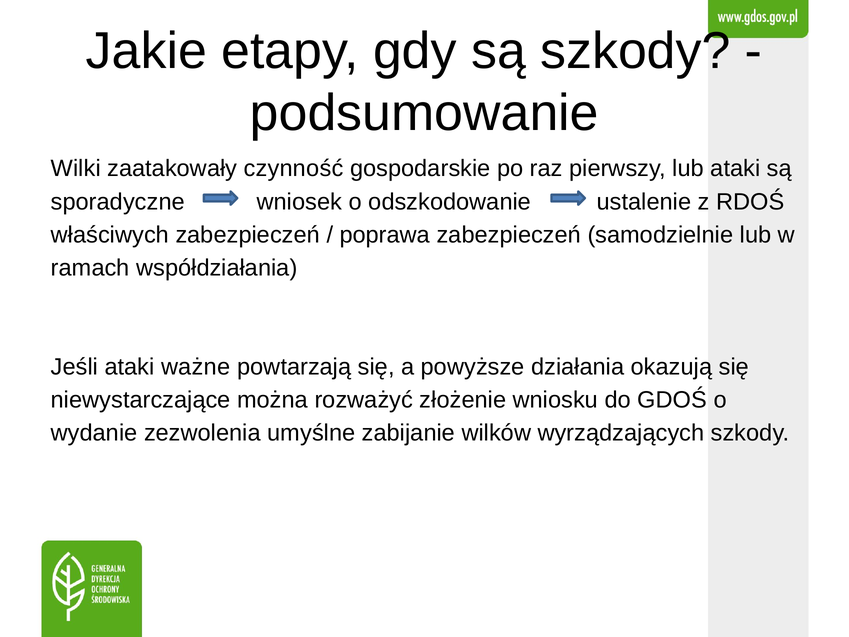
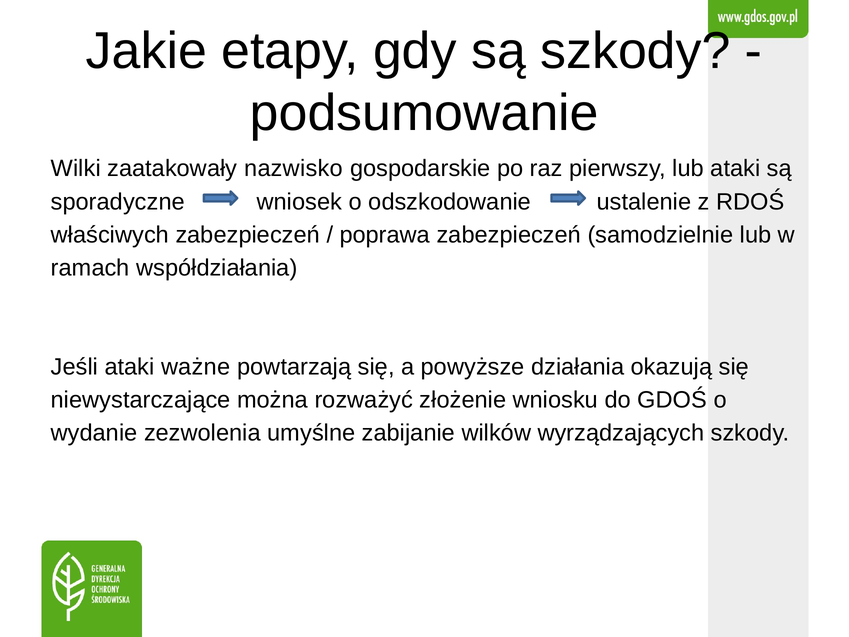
czynność: czynność -> nazwisko
